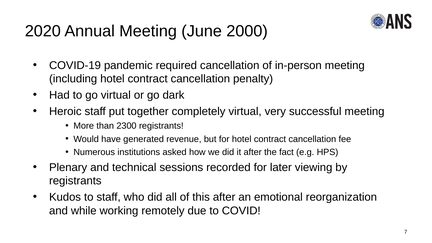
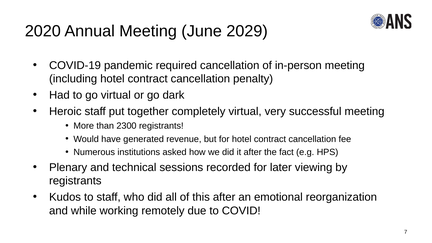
2000: 2000 -> 2029
